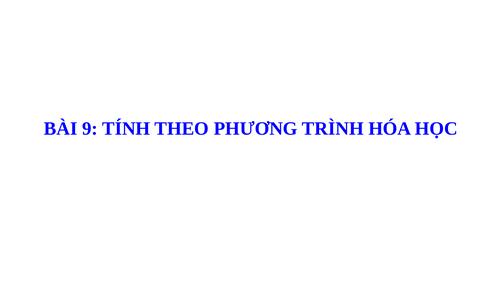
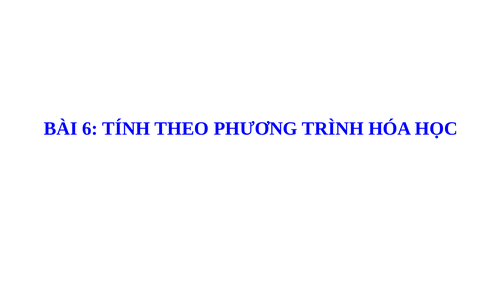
9: 9 -> 6
